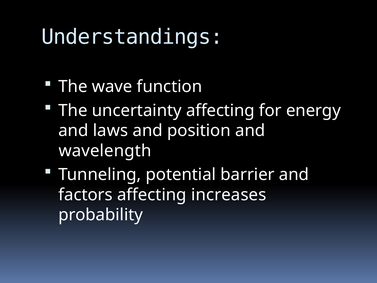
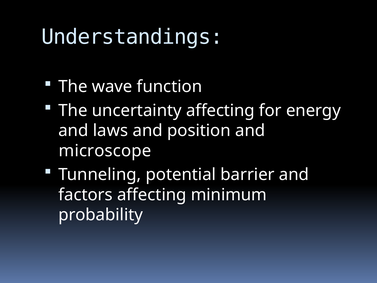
wavelength: wavelength -> microscope
increases: increases -> minimum
